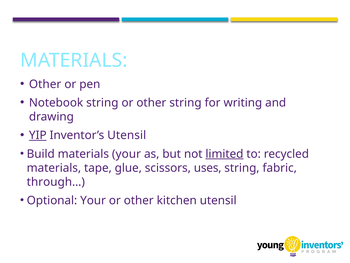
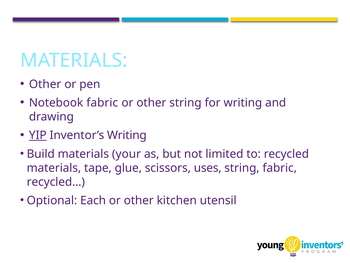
Notebook string: string -> fabric
Inventor’s Utensil: Utensil -> Writing
limited underline: present -> none
through…: through… -> recycled…
Optional Your: Your -> Each
